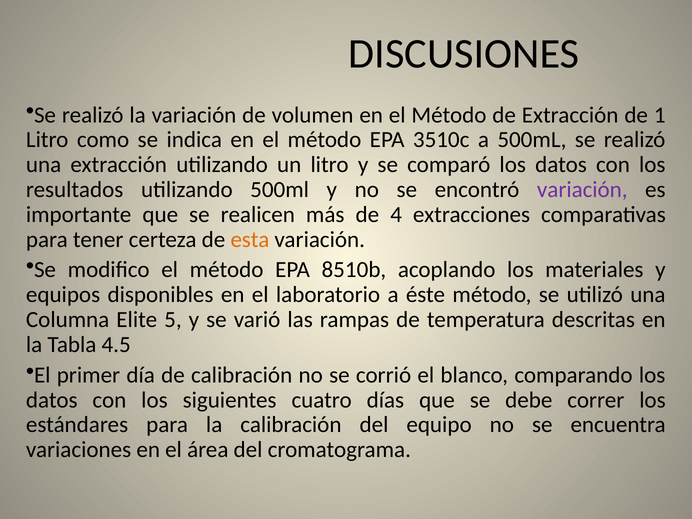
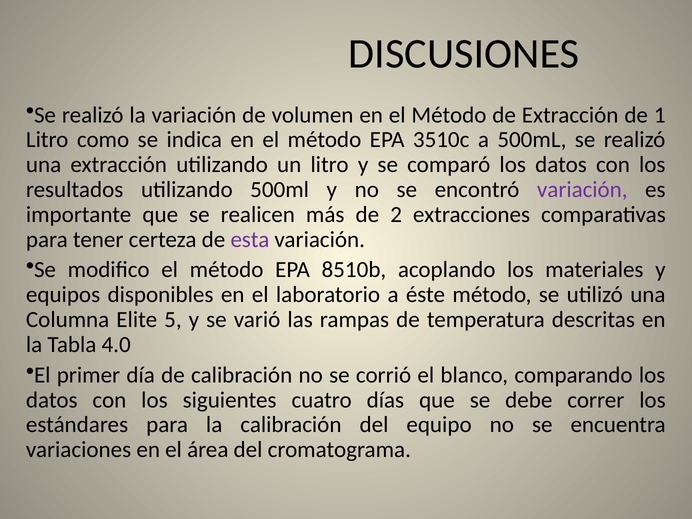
4: 4 -> 2
esta colour: orange -> purple
4.5: 4.5 -> 4.0
